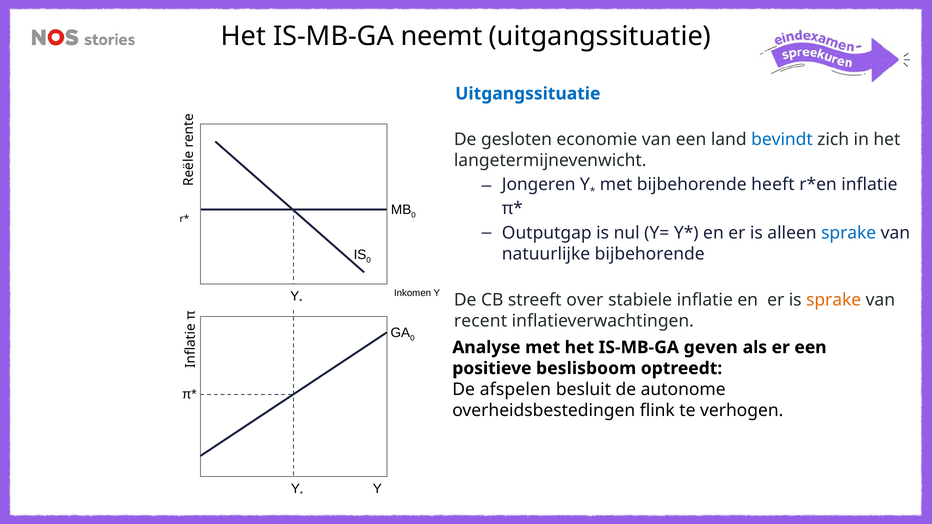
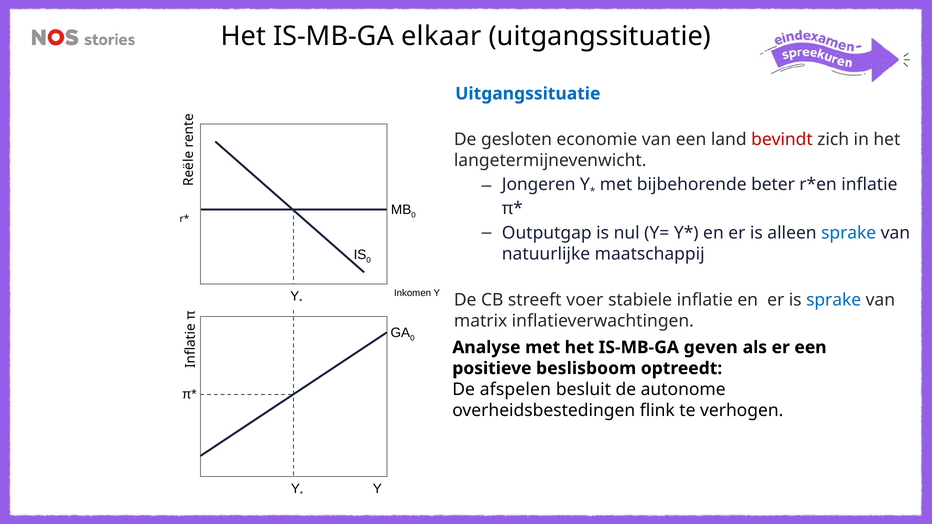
neemt: neemt -> elkaar
bevindt colour: blue -> red
heeft: heeft -> beter
natuurlijke bijbehorende: bijbehorende -> maatschappij
over: over -> voer
sprake at (834, 300) colour: orange -> blue
recent: recent -> matrix
